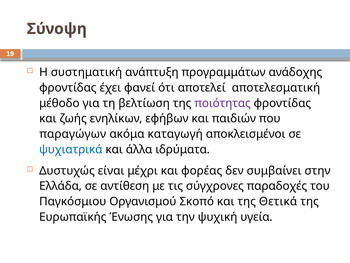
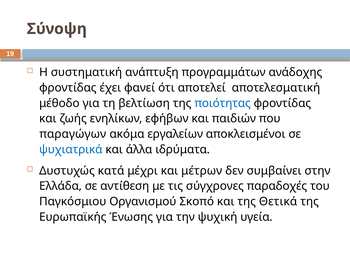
ποιότητας colour: purple -> blue
καταγωγή: καταγωγή -> εργαλείων
είναι: είναι -> κατά
φορέας: φορέας -> μέτρων
